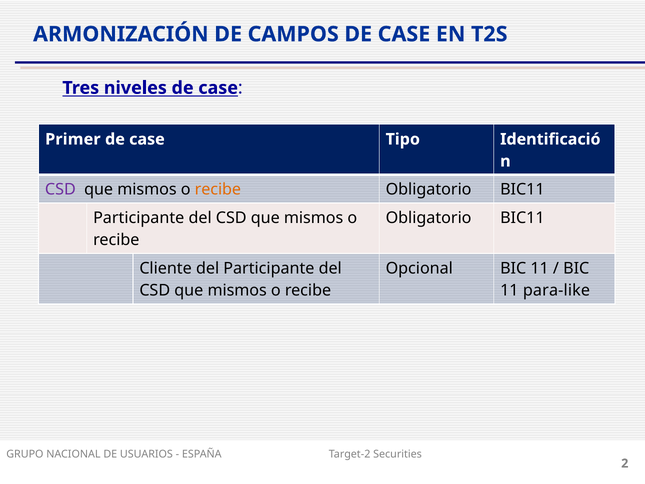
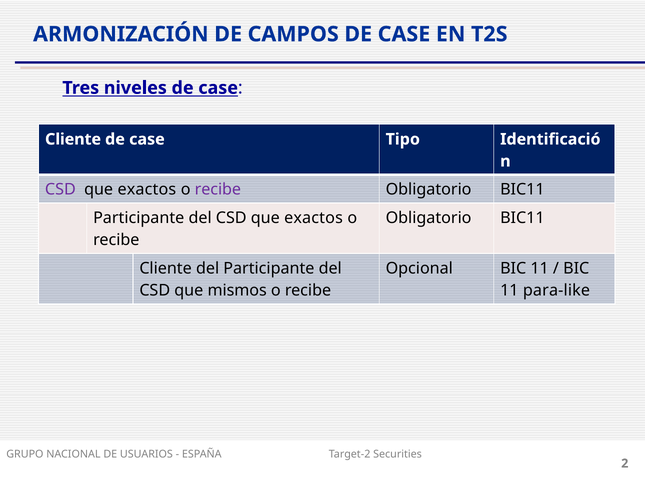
Primer at (73, 139): Primer -> Cliente
mismos at (147, 190): mismos -> exactos
recibe at (218, 190) colour: orange -> purple
mismos at (314, 218): mismos -> exactos
